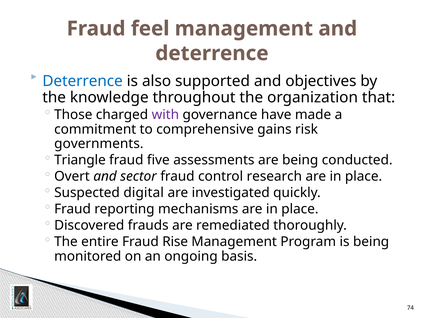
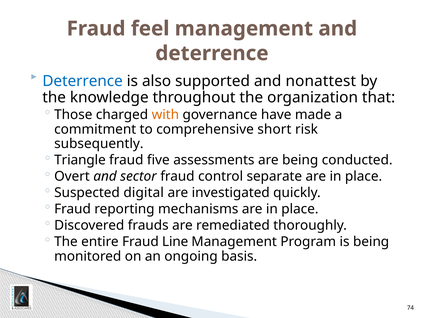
objectives: objectives -> nonattest
with colour: purple -> orange
gains: gains -> short
governments: governments -> subsequently
research: research -> separate
Rise: Rise -> Line
